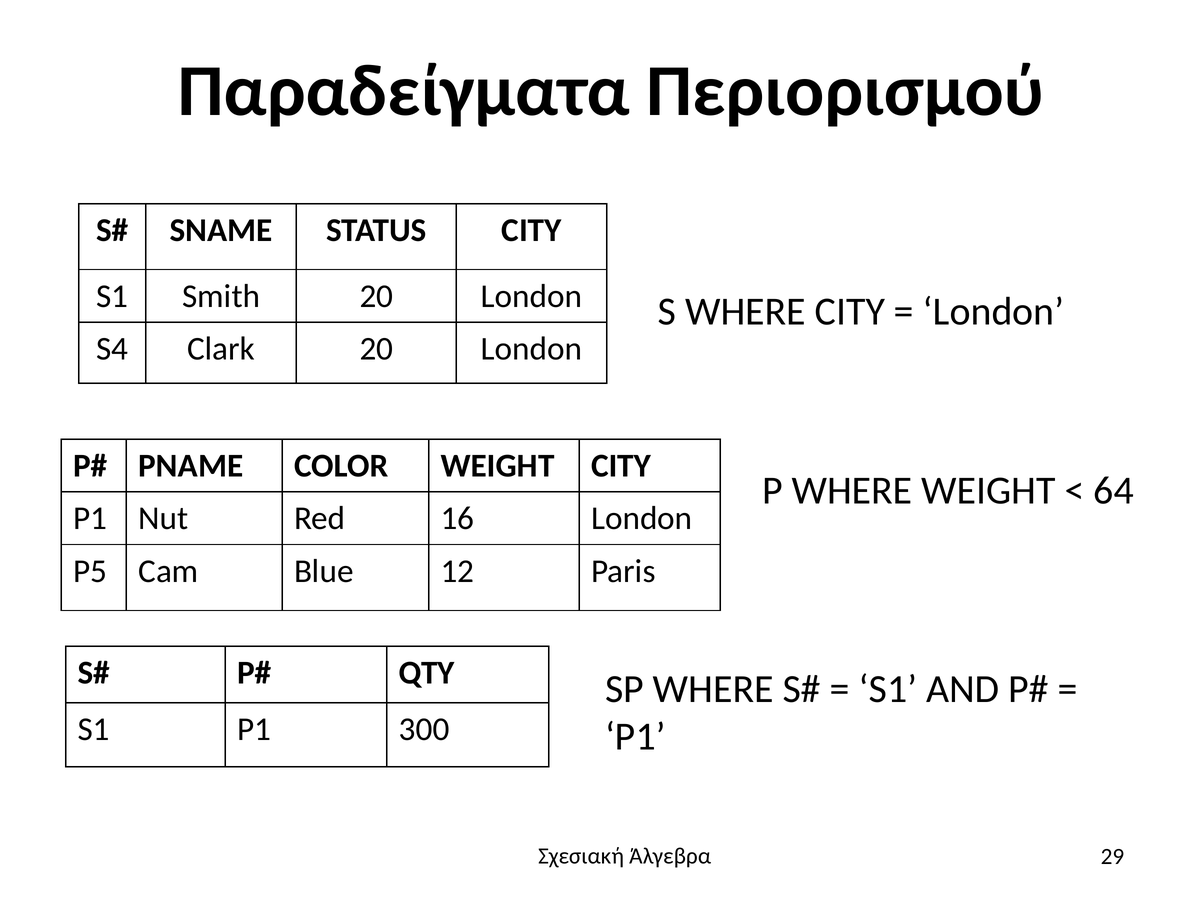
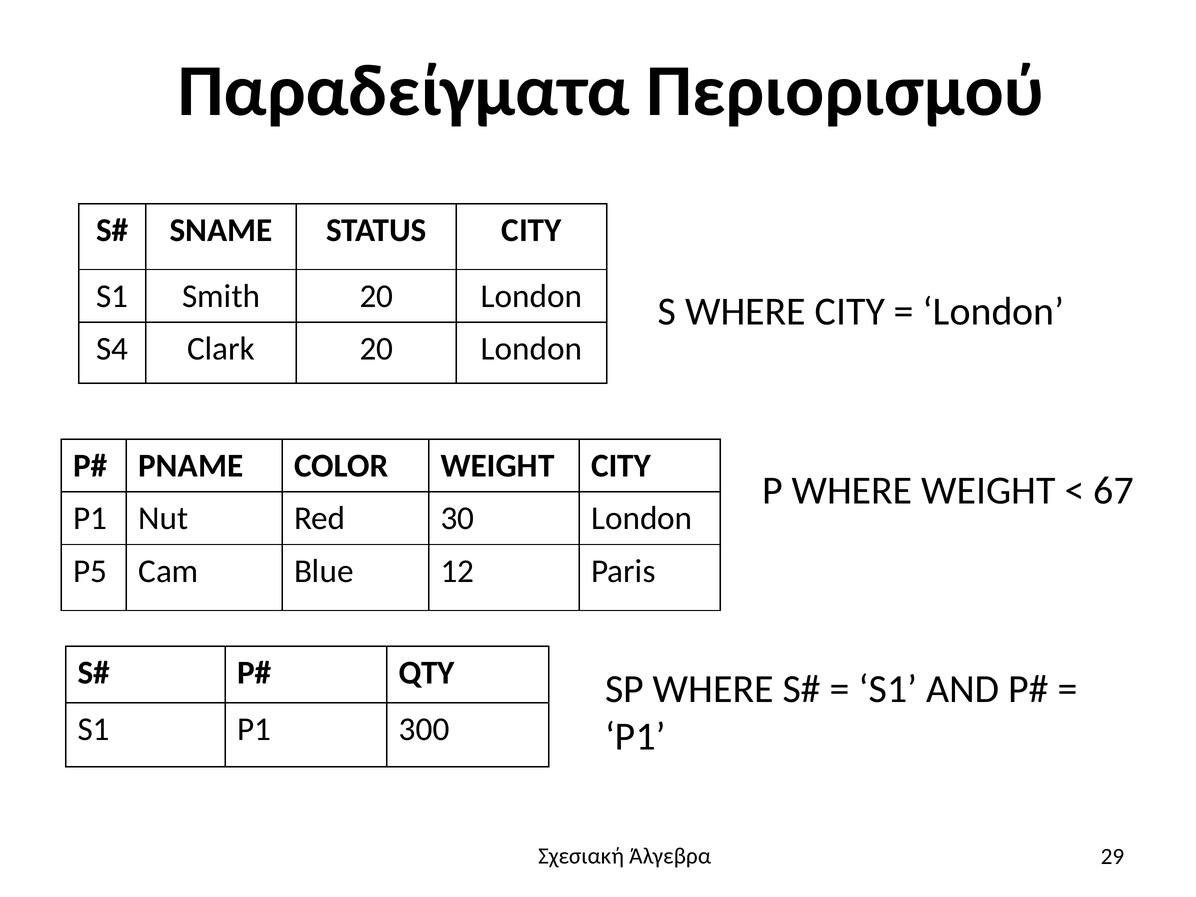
64: 64 -> 67
16: 16 -> 30
